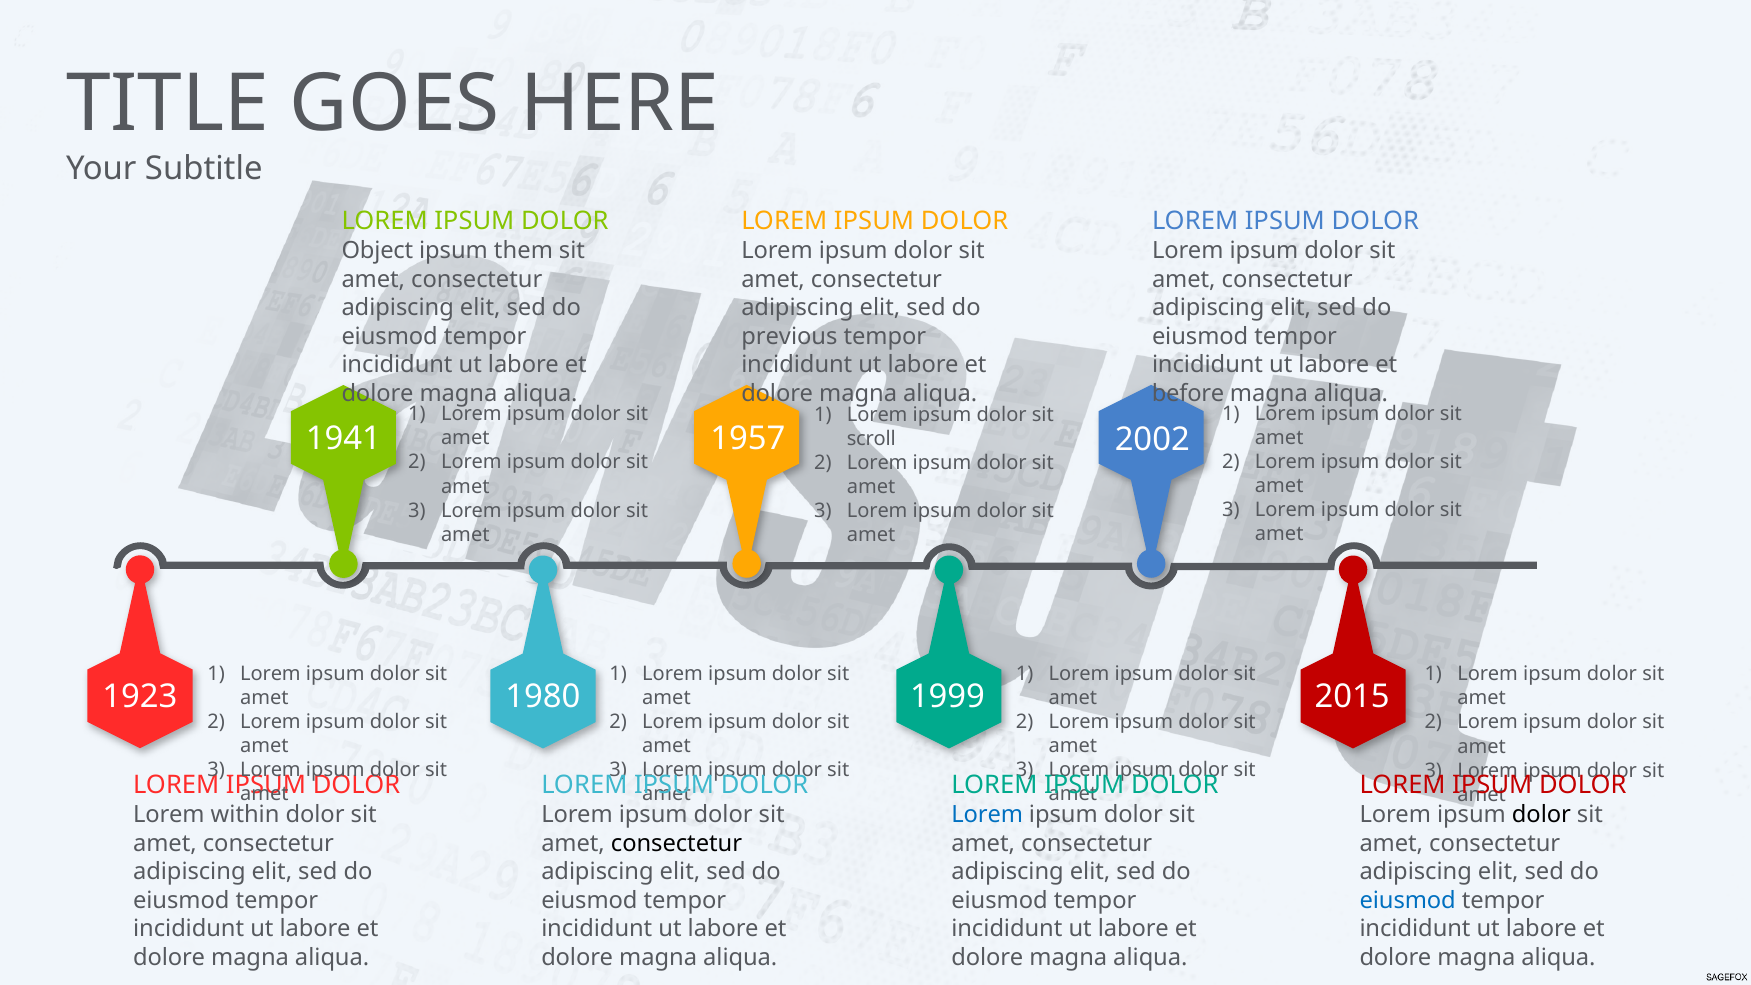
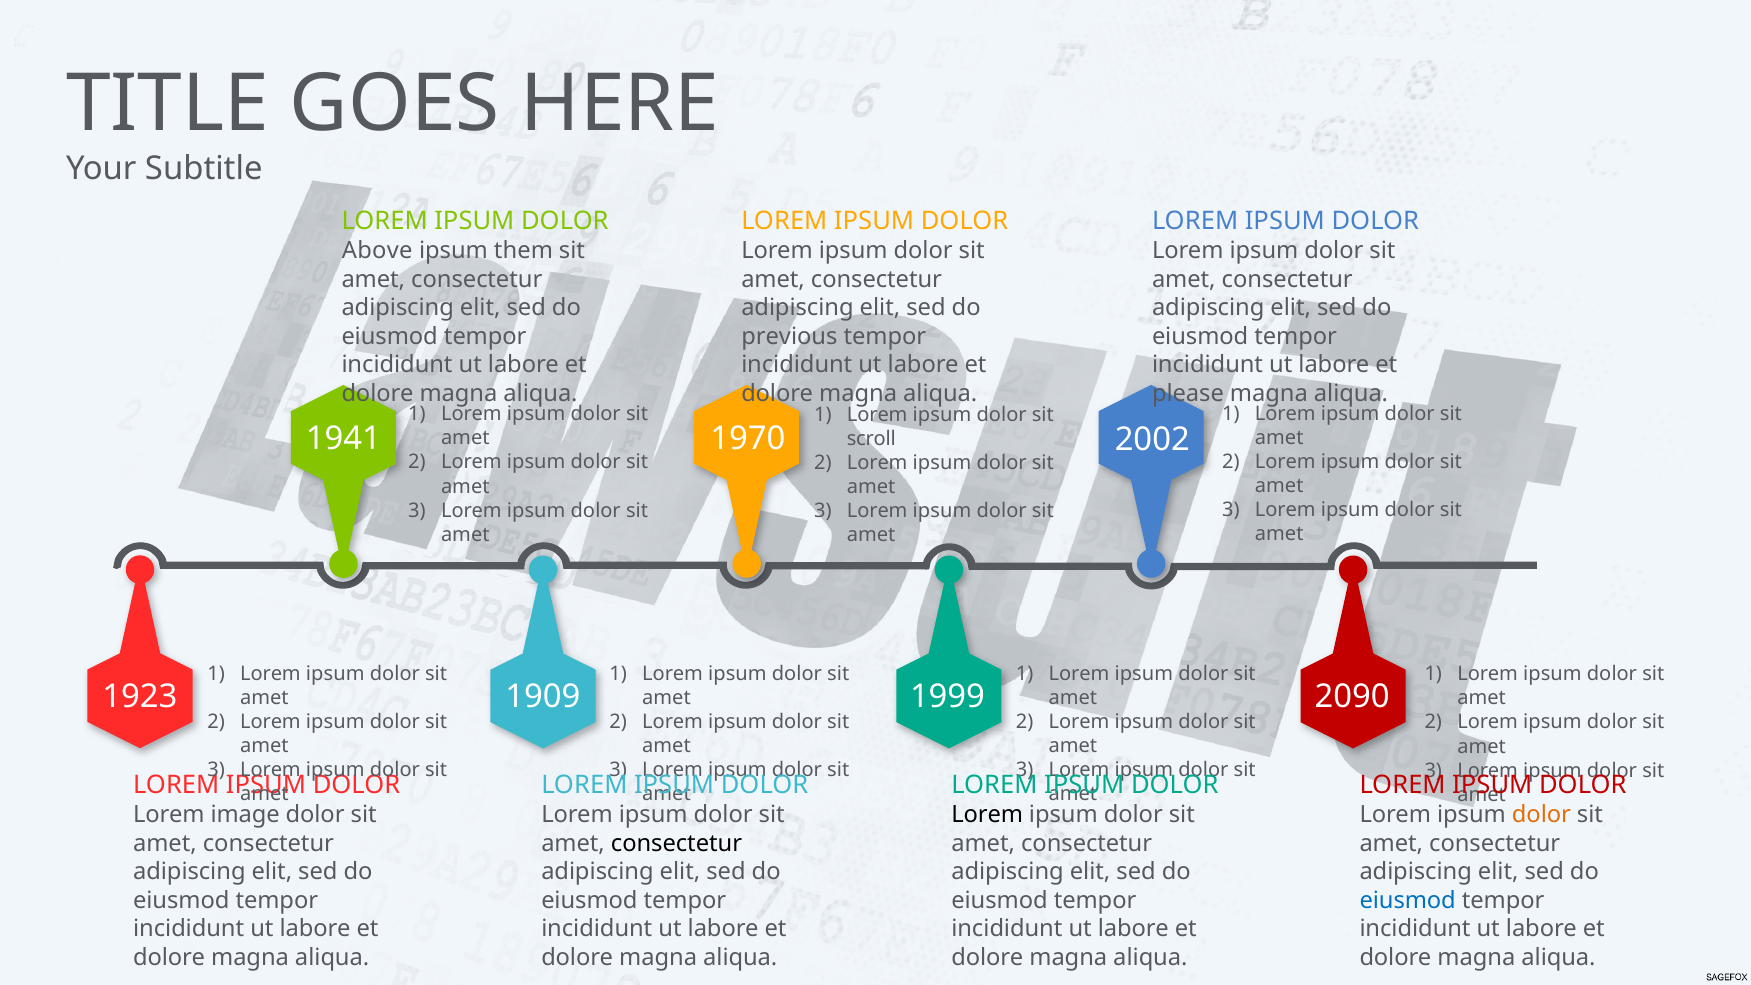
Object: Object -> Above
before: before -> please
1957: 1957 -> 1970
1980: 1980 -> 1909
2015: 2015 -> 2090
within: within -> image
Lorem at (987, 815) colour: blue -> black
dolor at (1541, 815) colour: black -> orange
